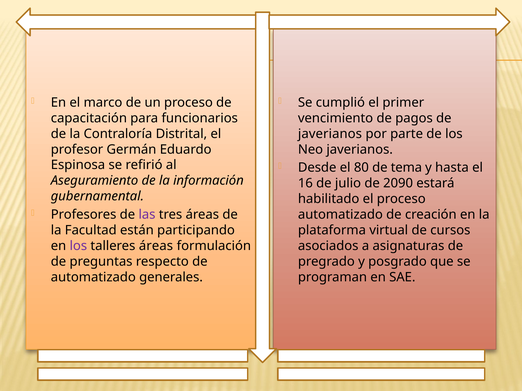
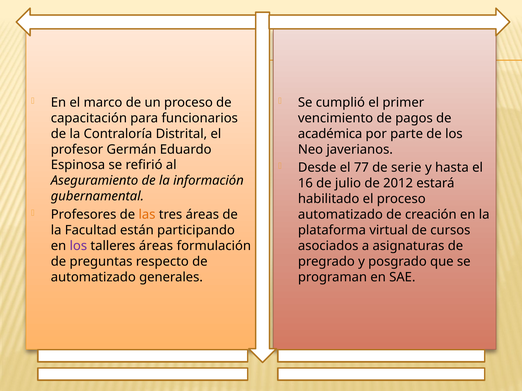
javerianos at (330, 134): javerianos -> académica
80: 80 -> 77
tema: tema -> serie
2090: 2090 -> 2012
las colour: purple -> orange
